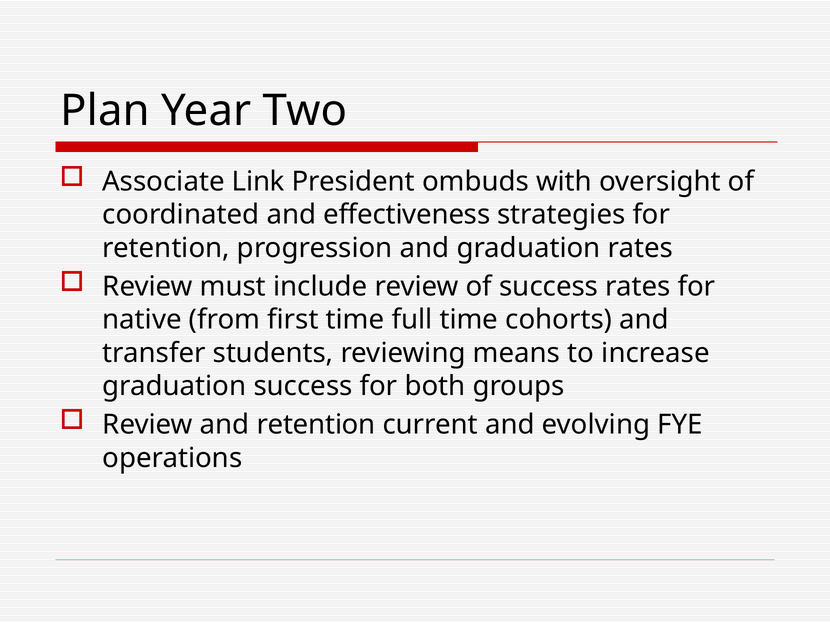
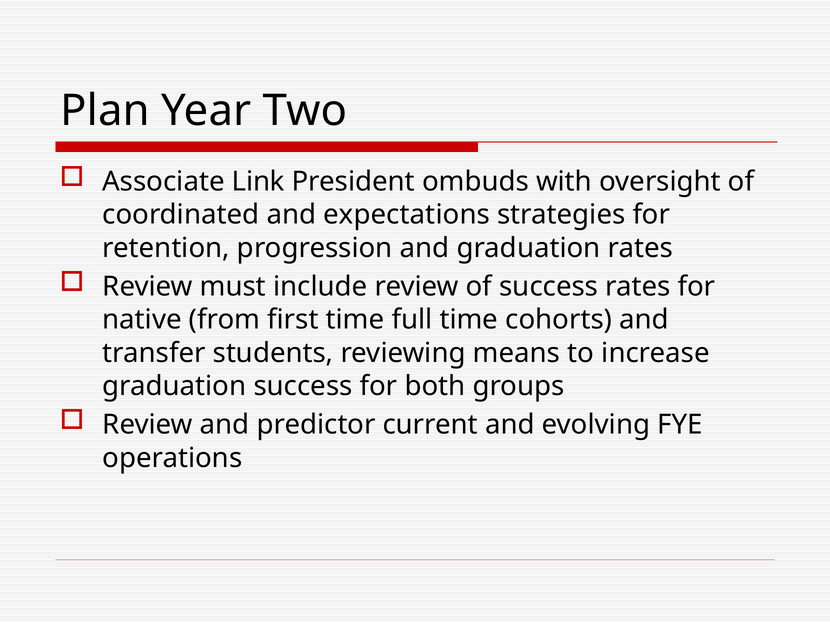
effectiveness: effectiveness -> expectations
and retention: retention -> predictor
